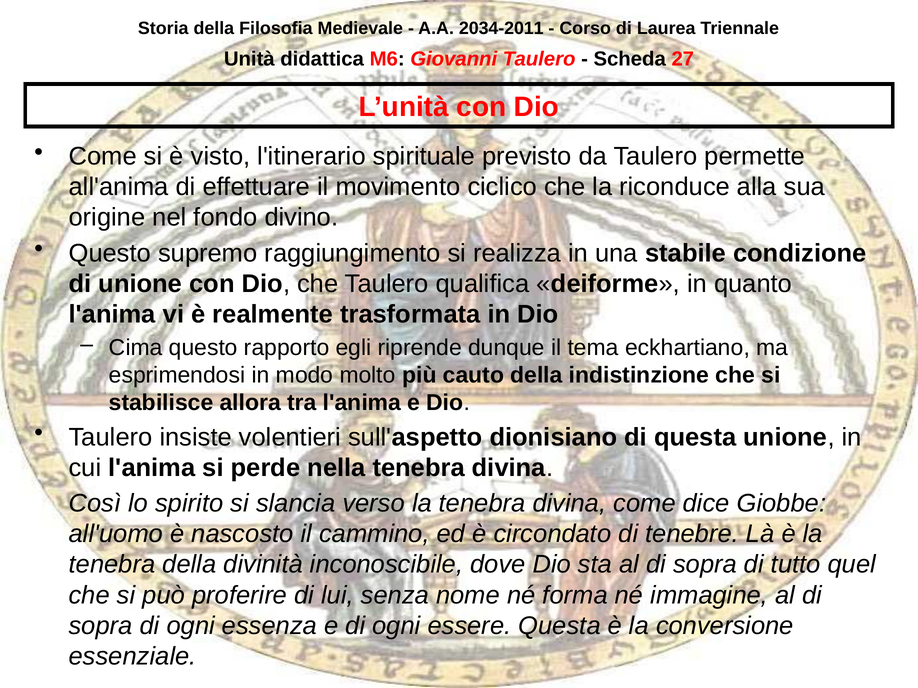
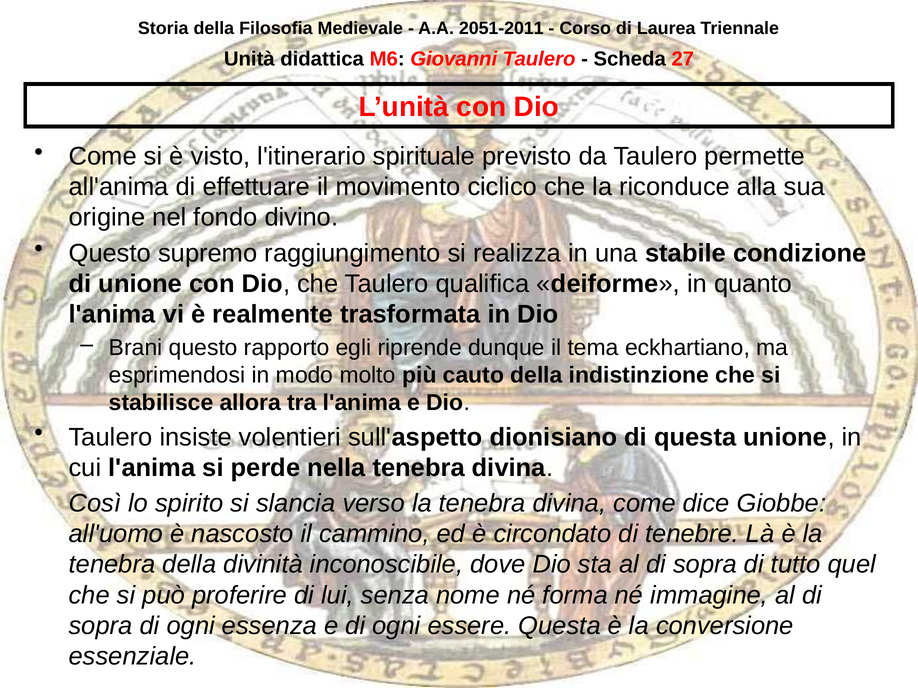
2034-2011: 2034-2011 -> 2051-2011
Cima: Cima -> Brani
